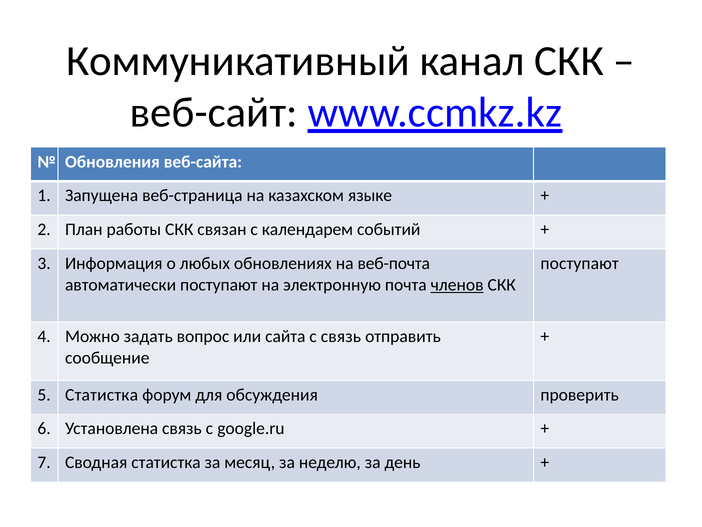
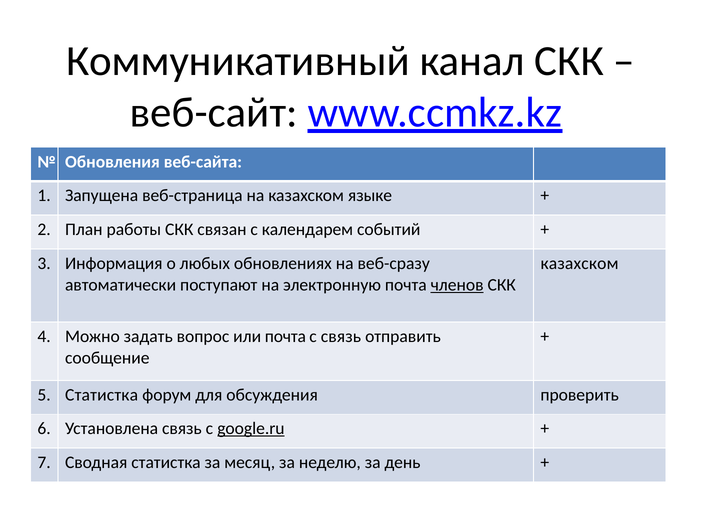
веб-почта: веб-почта -> веб-сразу
поступают at (580, 263): поступают -> казахском
или сайта: сайта -> почта
google.ru underline: none -> present
